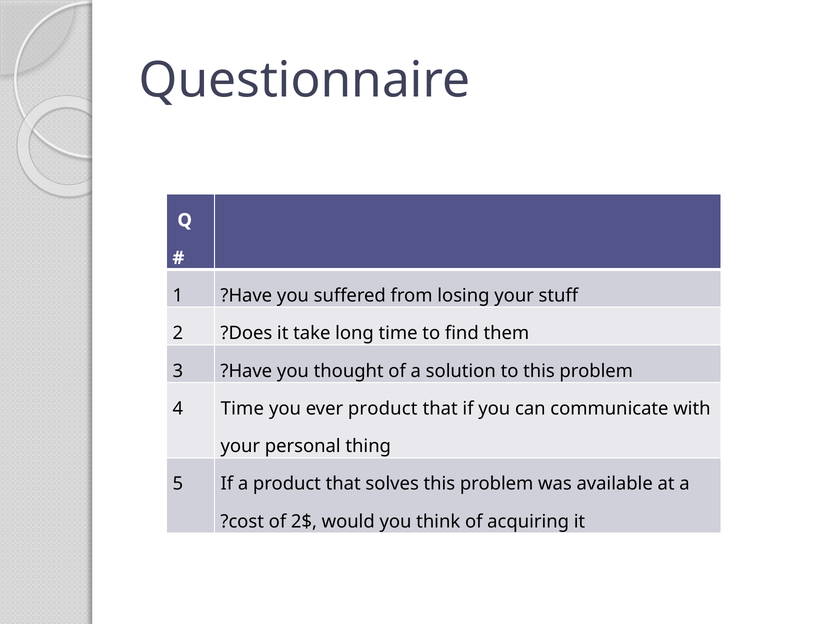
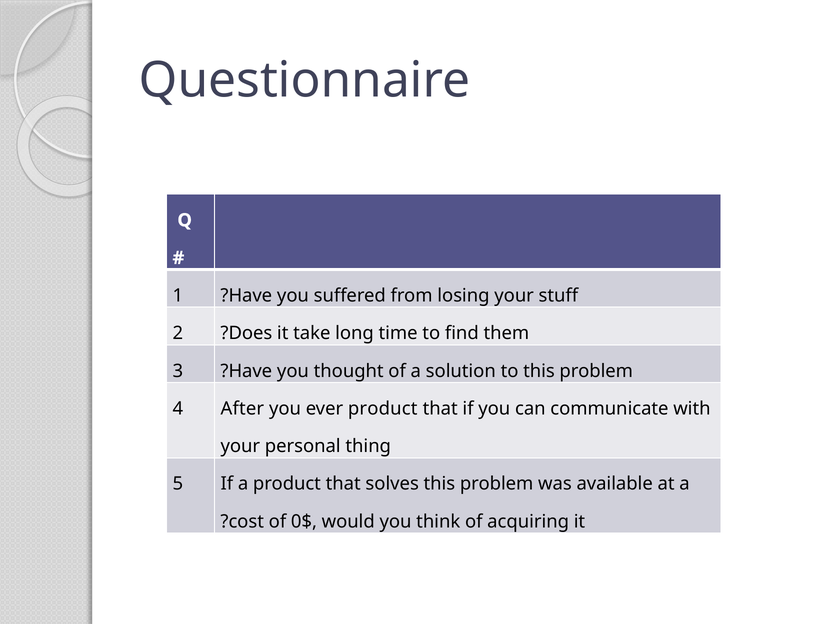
4 Time: Time -> After
2$: 2$ -> 0$
